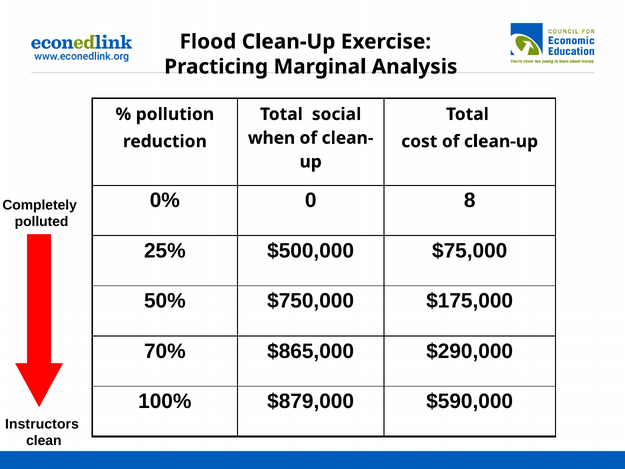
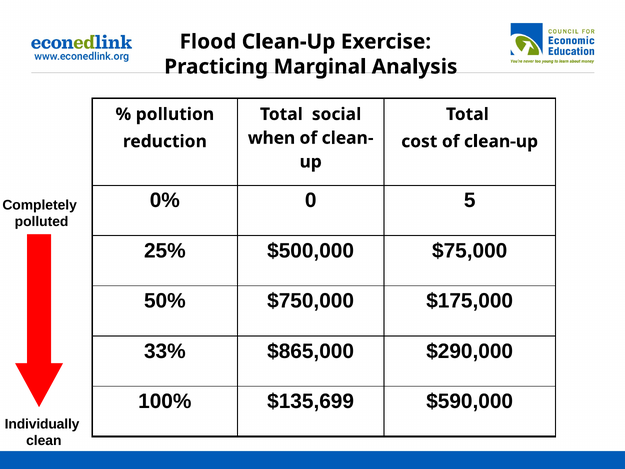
8: 8 -> 5
70%: 70% -> 33%
$879,000: $879,000 -> $135,699
Instructors: Instructors -> Individually
